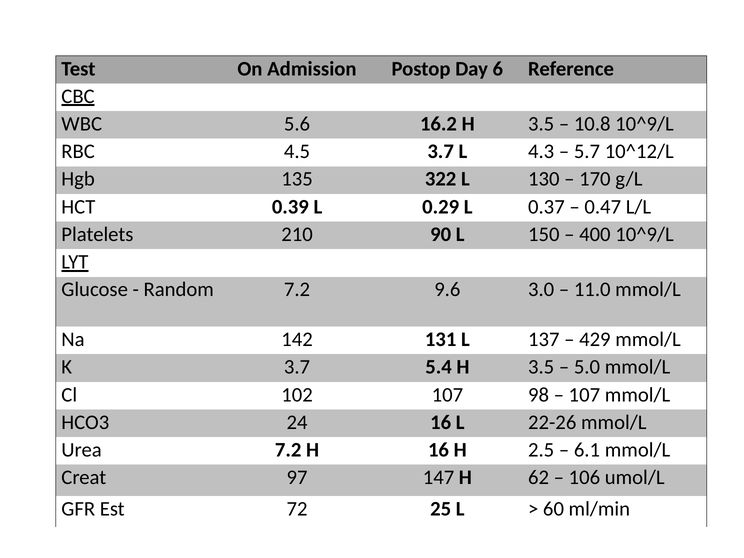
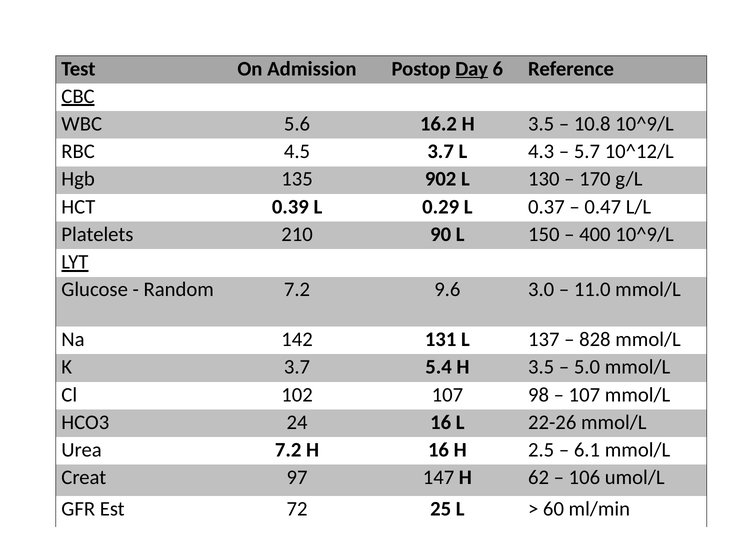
Day underline: none -> present
322: 322 -> 902
429: 429 -> 828
